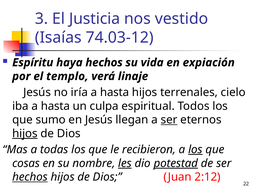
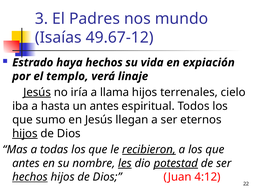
Justicia: Justicia -> Padres
vestido: vestido -> mundo
74.03-12: 74.03-12 -> 49.67-12
Espíritu: Espíritu -> Estrado
Jesús at (37, 92) underline: none -> present
iría a hasta: hasta -> llama
un culpa: culpa -> antes
ser at (169, 120) underline: present -> none
recibieron underline: none -> present
los at (195, 149) underline: present -> none
cosas at (26, 163): cosas -> antes
2:12: 2:12 -> 4:12
